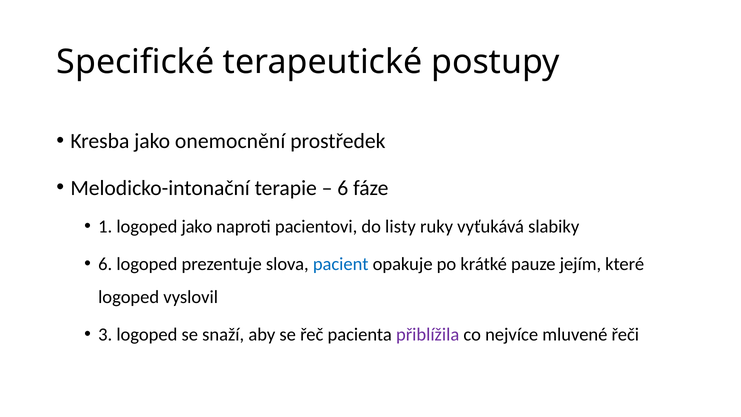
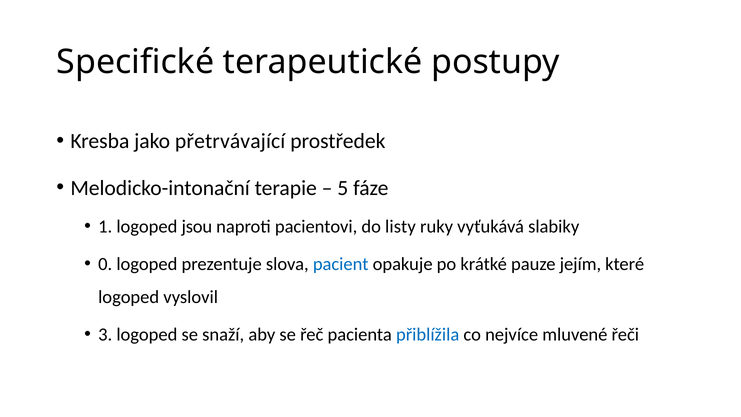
onemocnění: onemocnění -> přetrvávající
6 at (343, 188): 6 -> 5
logoped jako: jako -> jsou
6 at (105, 264): 6 -> 0
přiblížila colour: purple -> blue
